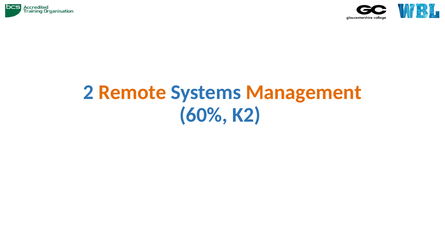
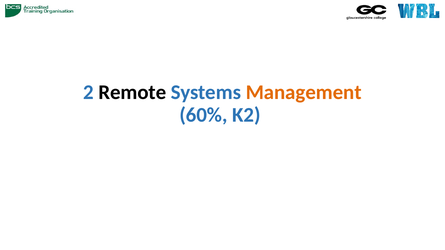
Remote colour: orange -> black
